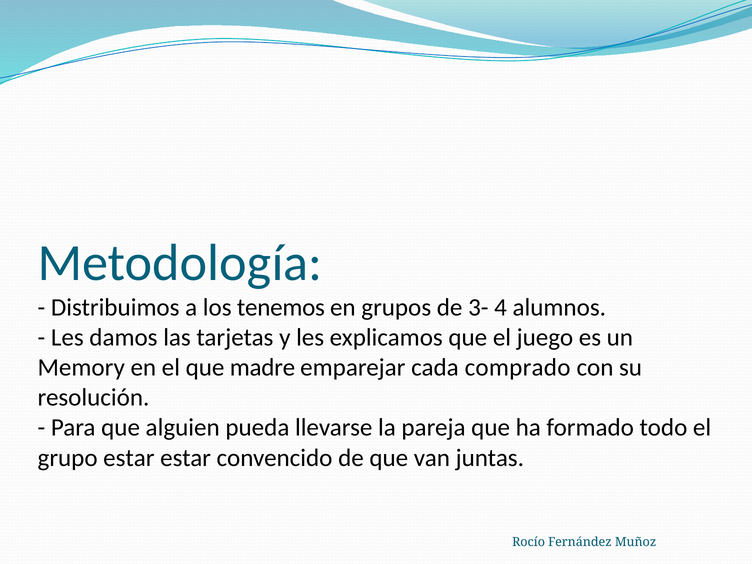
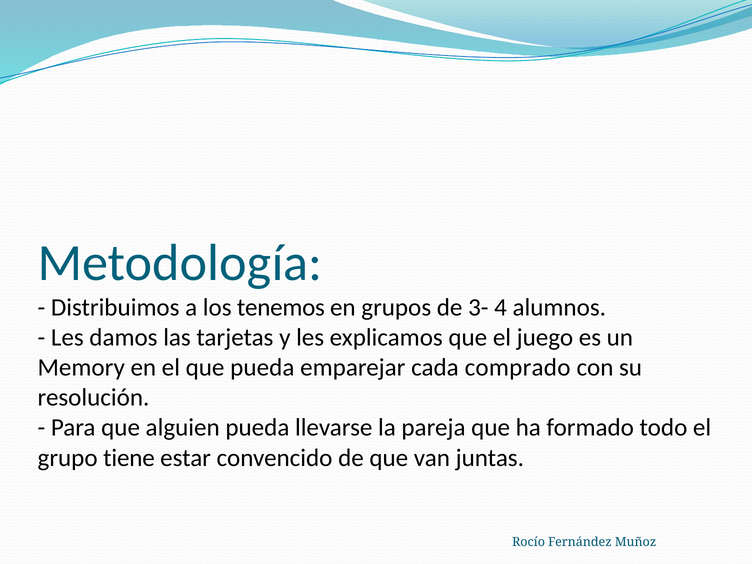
que madre: madre -> pueda
grupo estar: estar -> tiene
